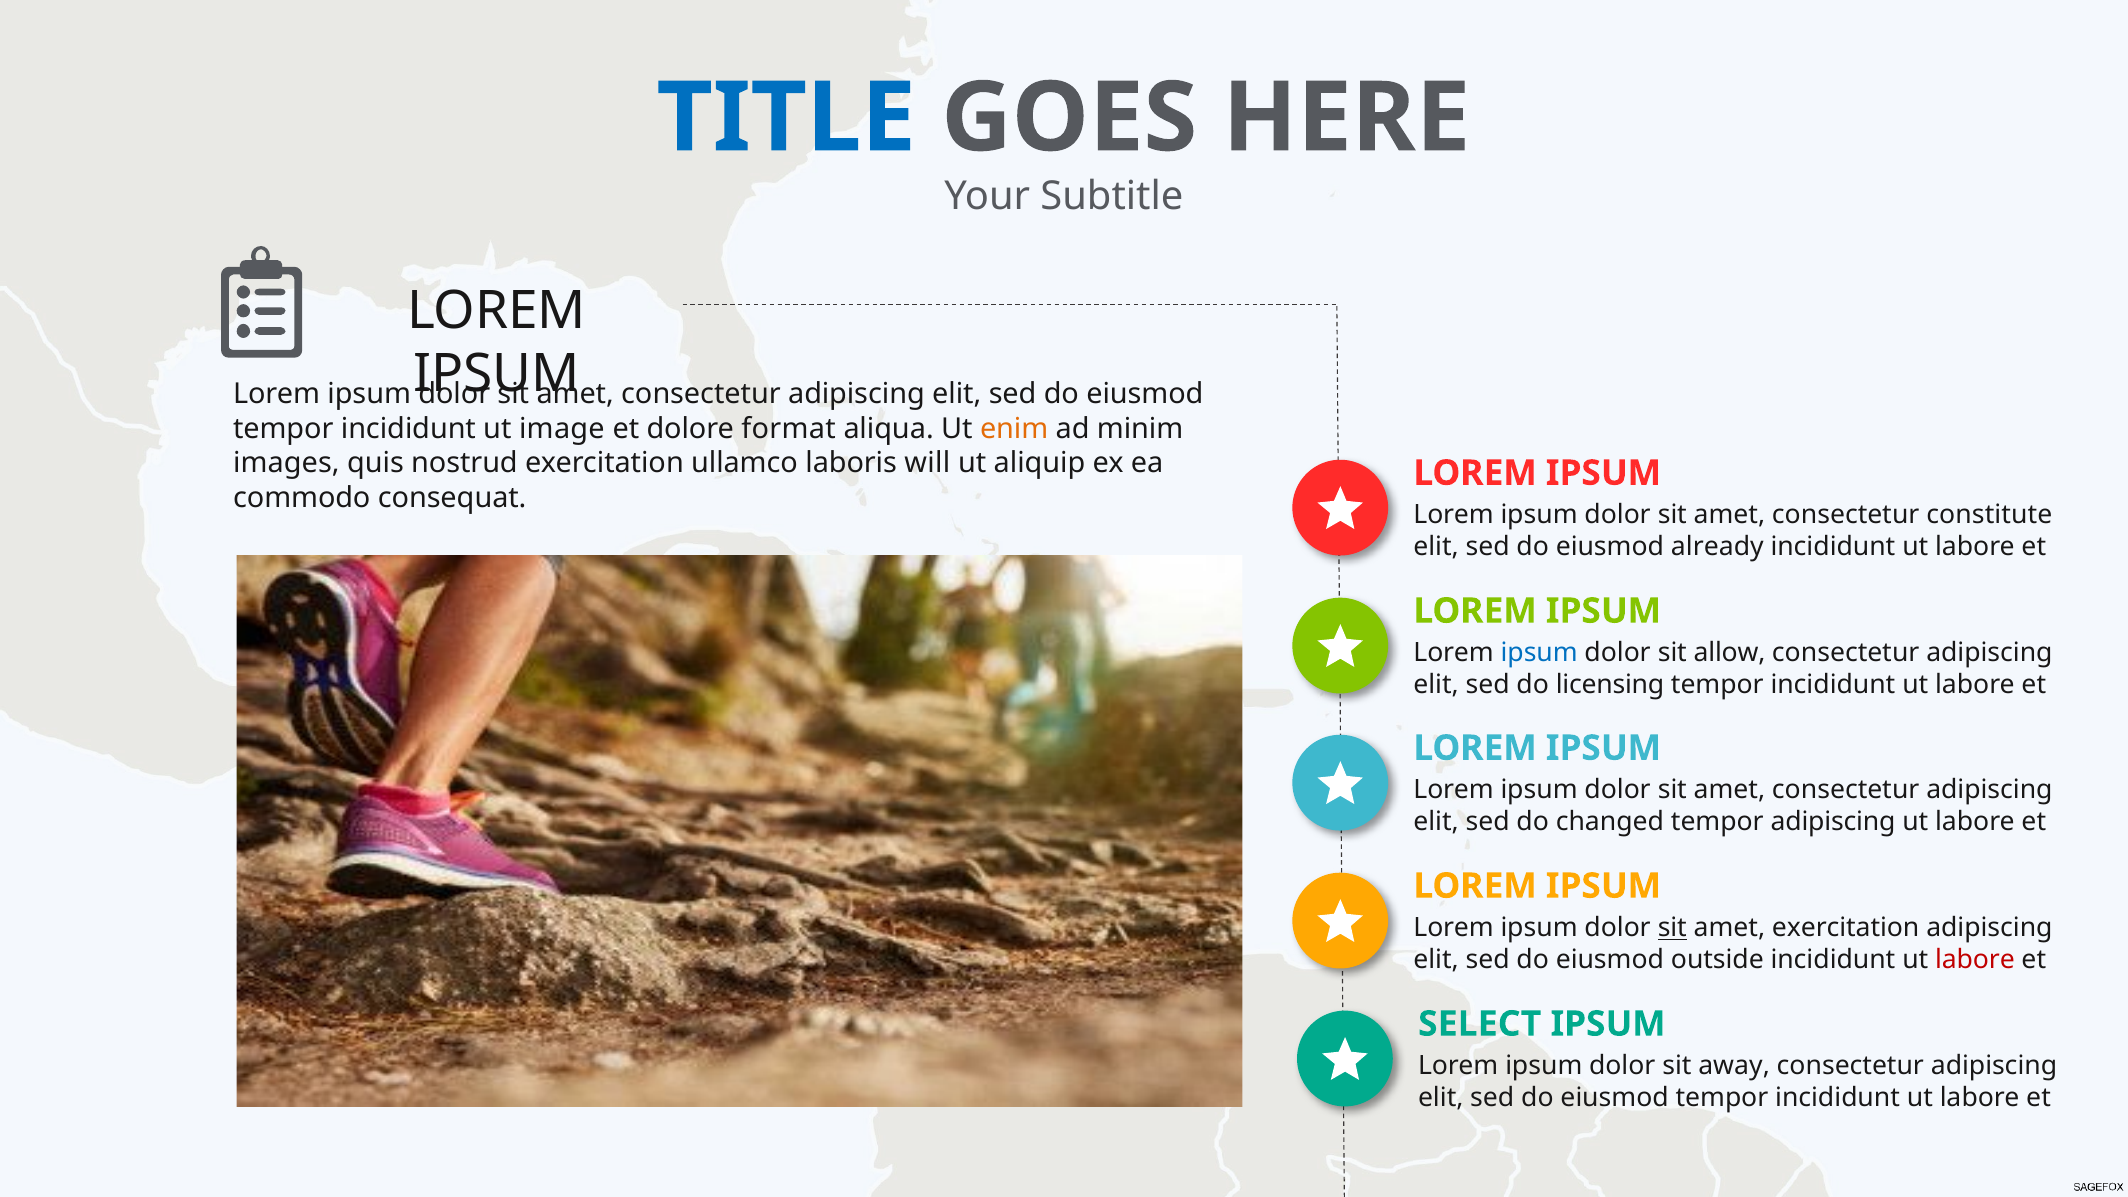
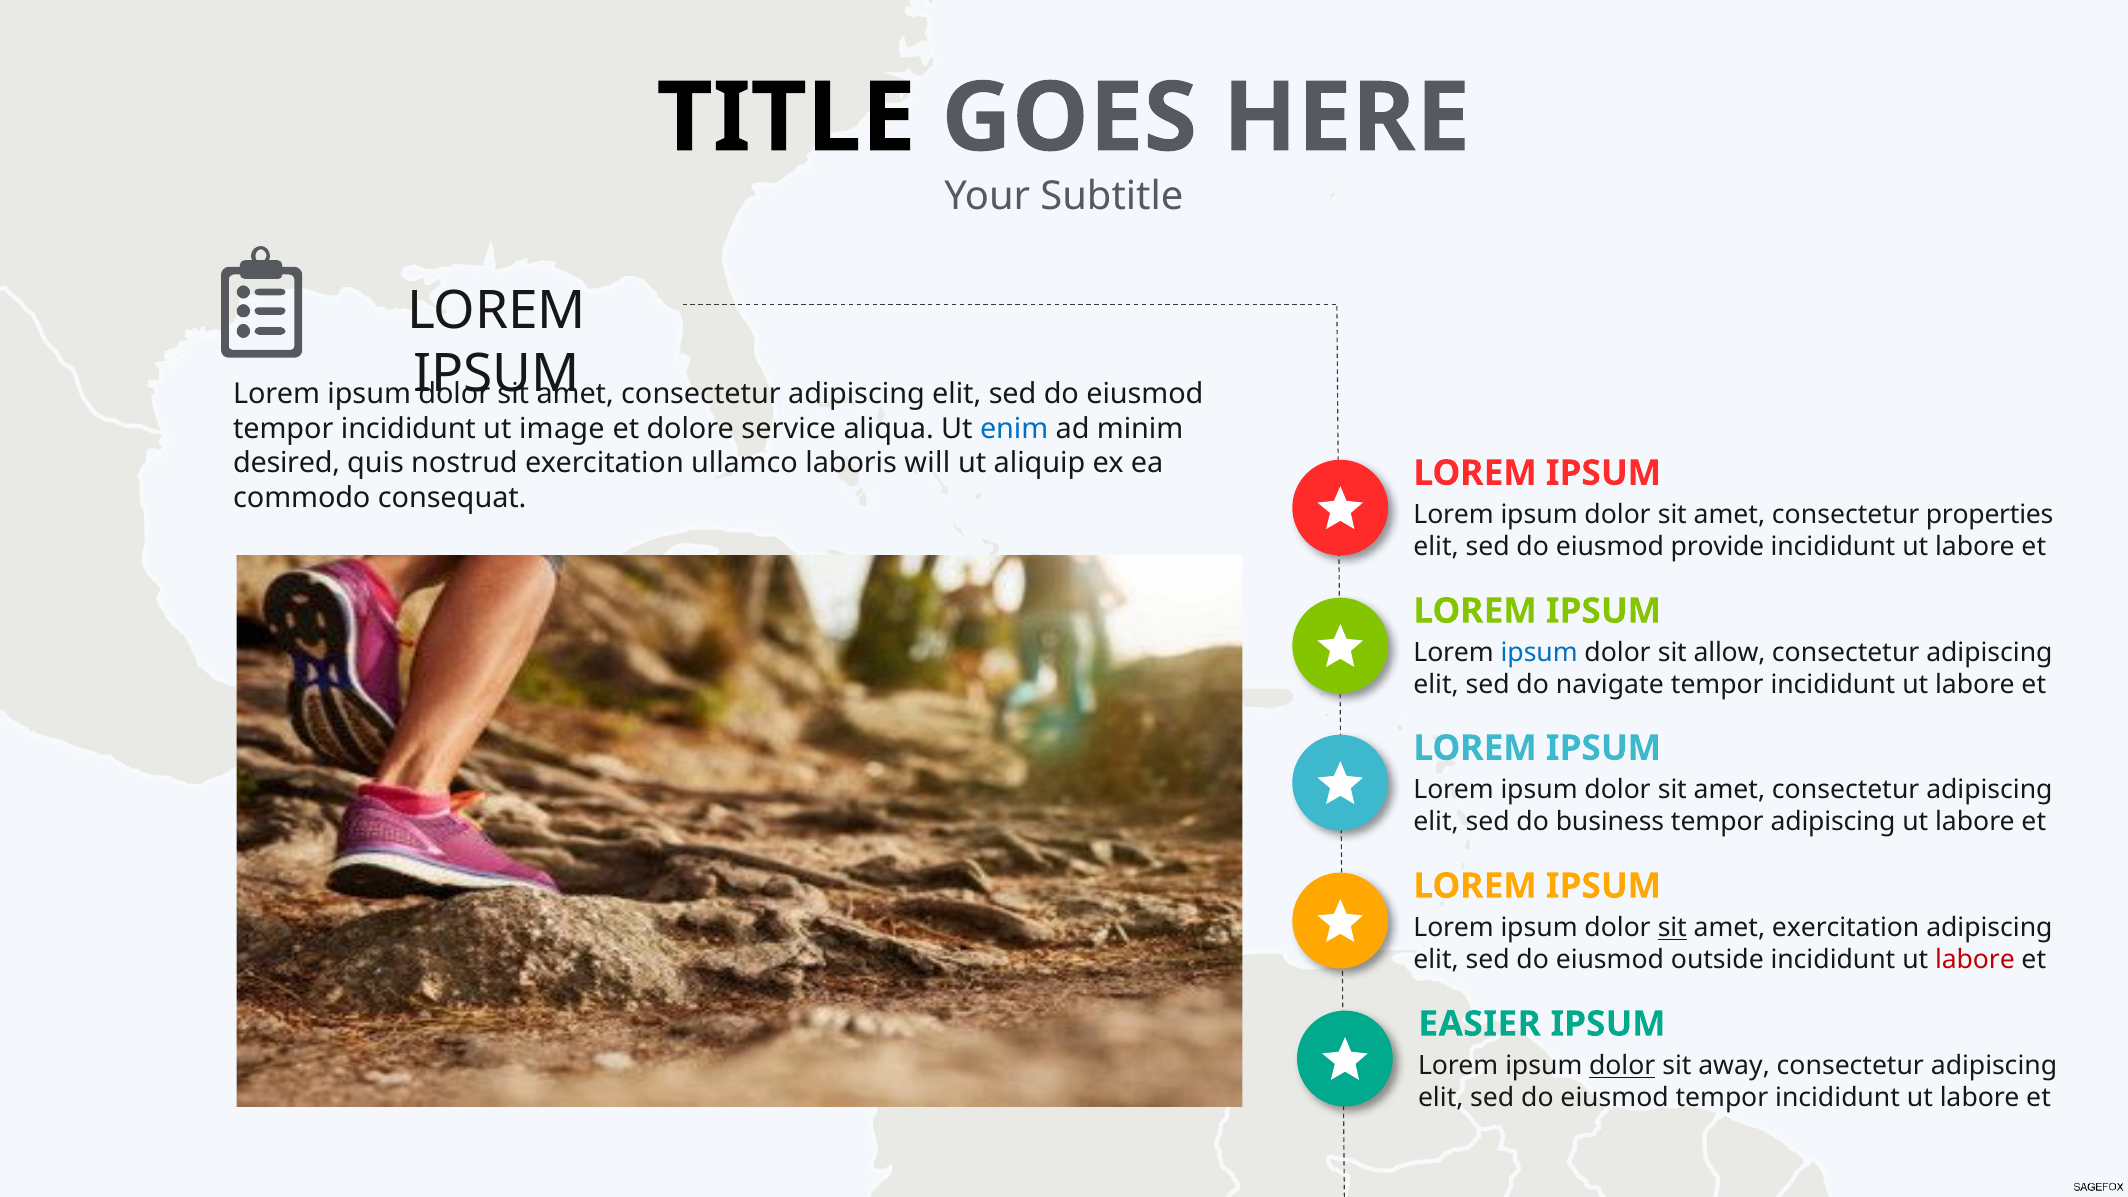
TITLE colour: blue -> black
format: format -> service
enim colour: orange -> blue
images: images -> desired
constitute: constitute -> properties
already: already -> provide
licensing: licensing -> navigate
changed: changed -> business
SELECT: SELECT -> EASIER
dolor at (1622, 1066) underline: none -> present
